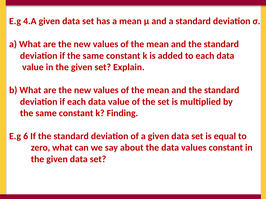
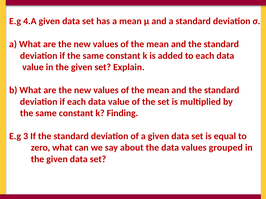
6: 6 -> 3
values constant: constant -> grouped
